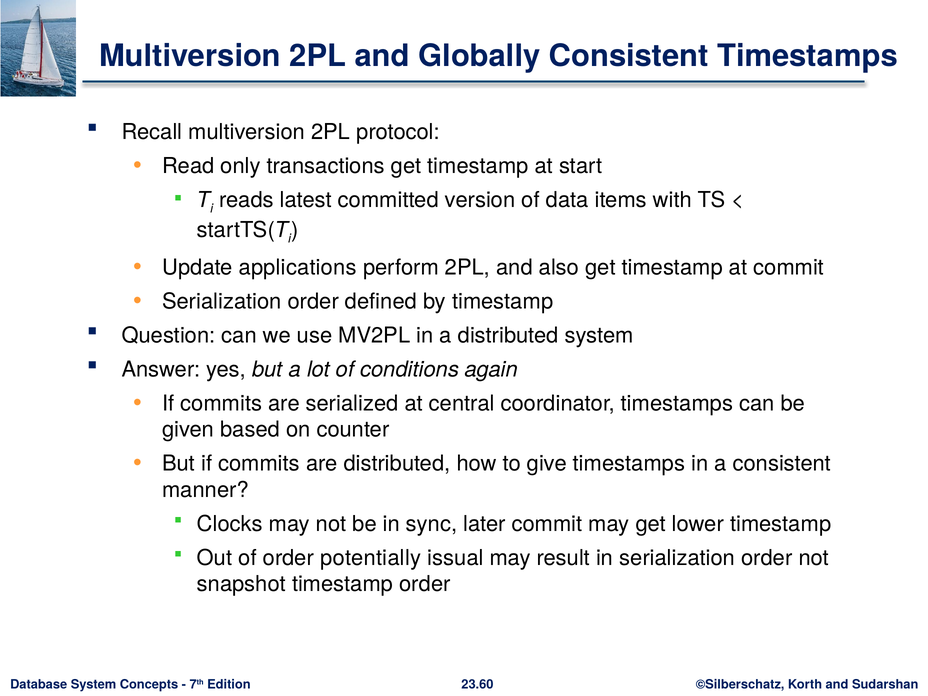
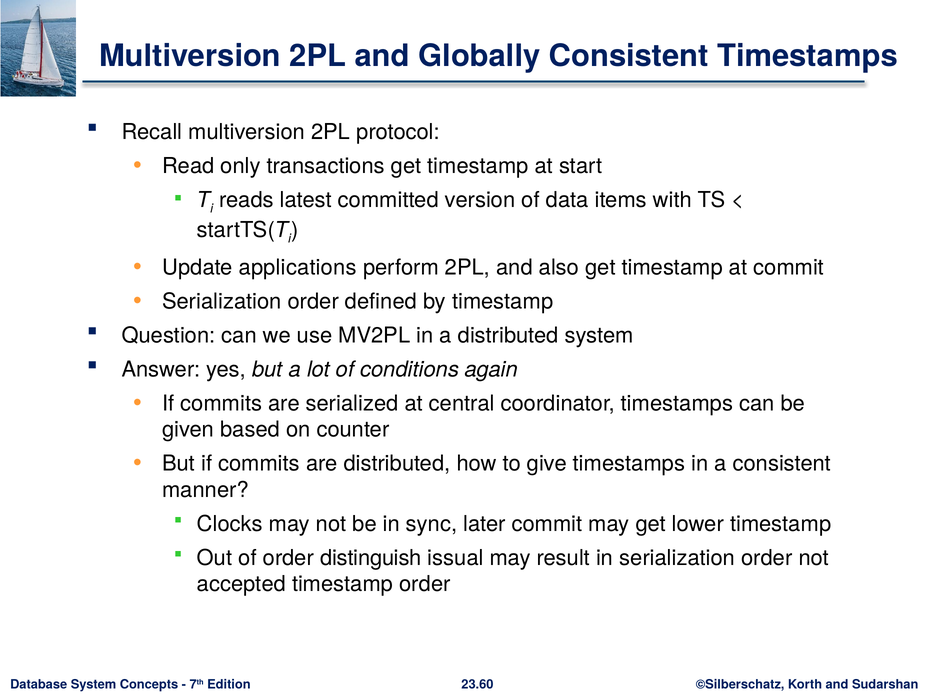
potentially: potentially -> distinguish
snapshot: snapshot -> accepted
